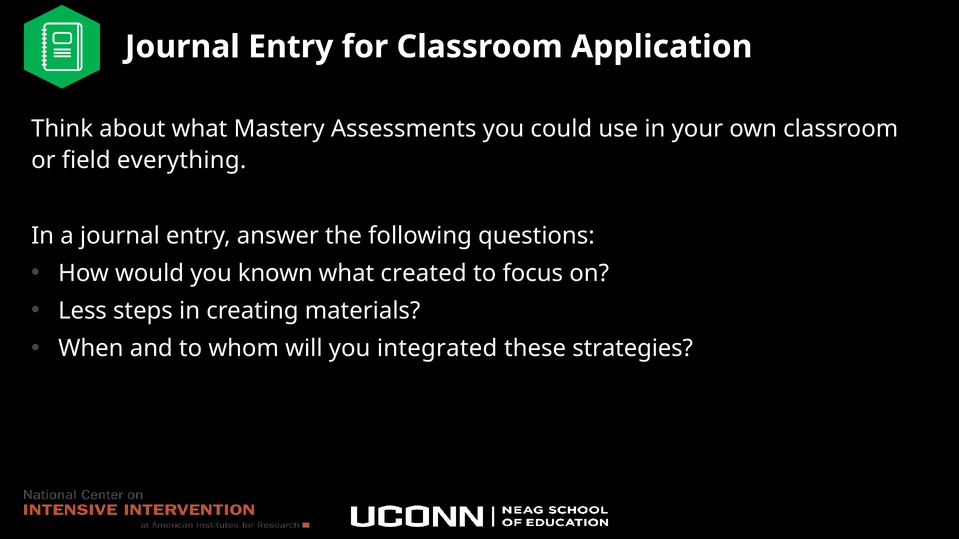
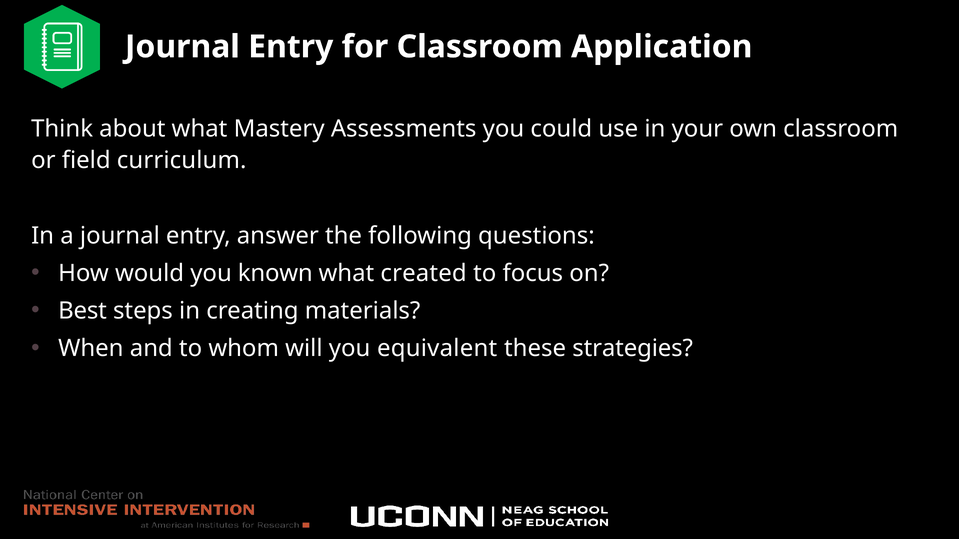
everything: everything -> curriculum
Less: Less -> Best
integrated: integrated -> equivalent
